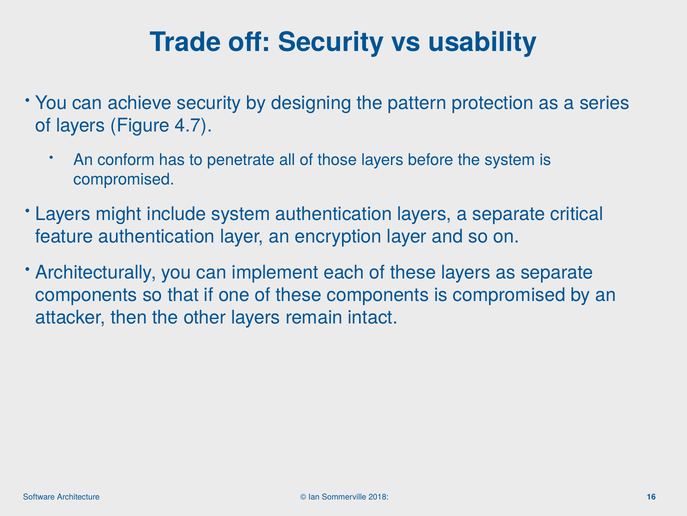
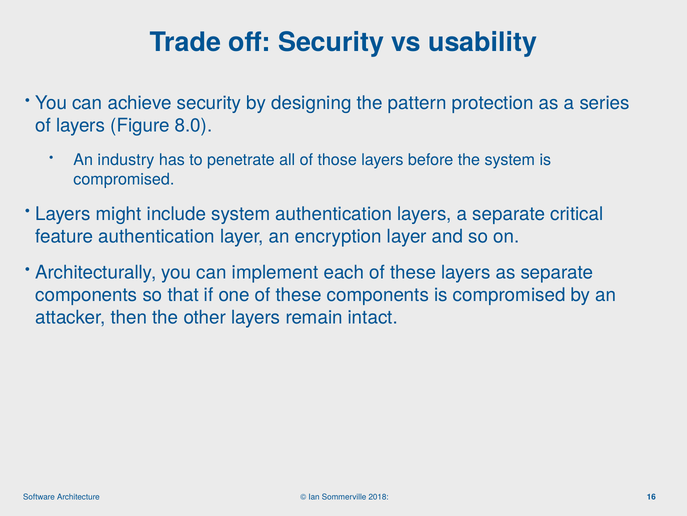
4.7: 4.7 -> 8.0
conform: conform -> industry
